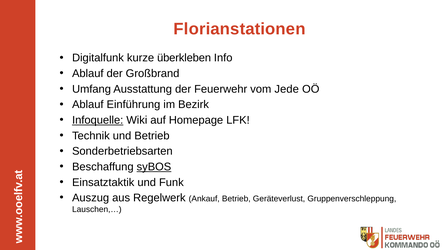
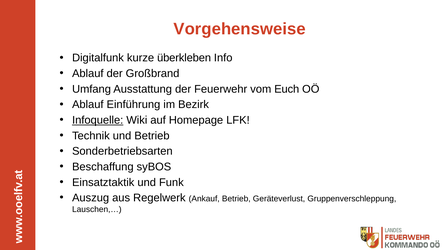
Florianstationen: Florianstationen -> Vorgehensweise
Jede: Jede -> Euch
syBOS underline: present -> none
